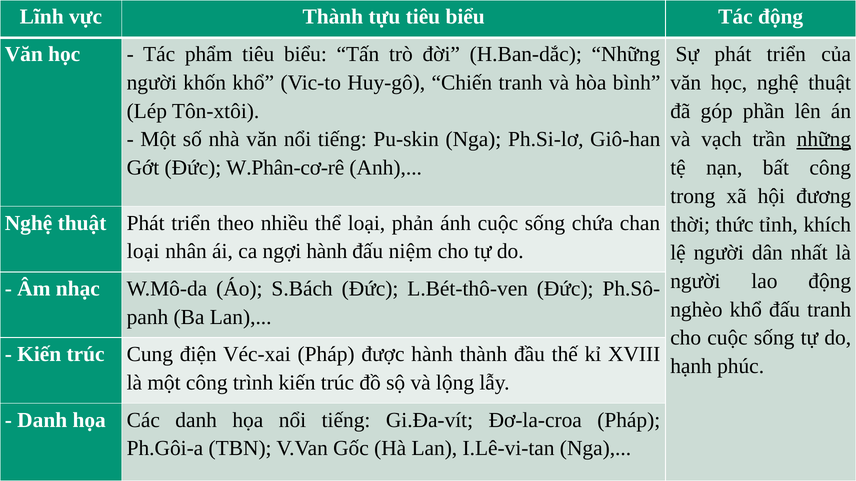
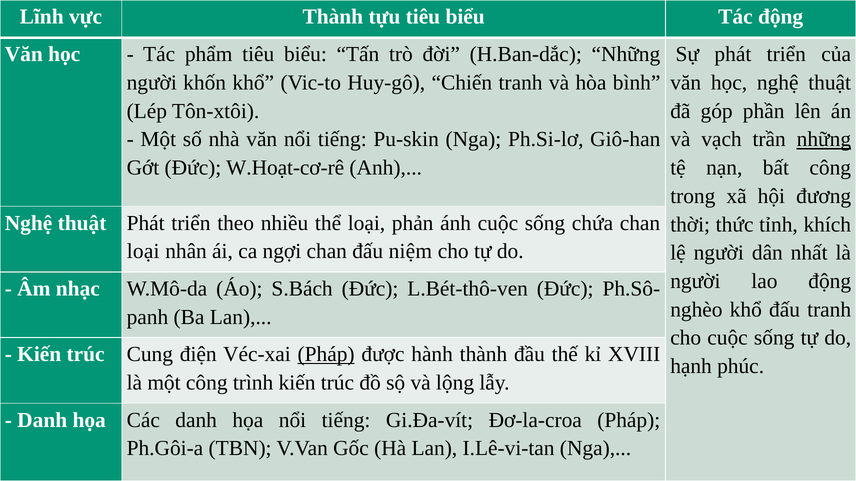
W.Phân-cơ-rê: W.Phân-cơ-rê -> W.Hoạt-cơ-rê
ngợi hành: hành -> chan
Pháp at (326, 355) underline: none -> present
